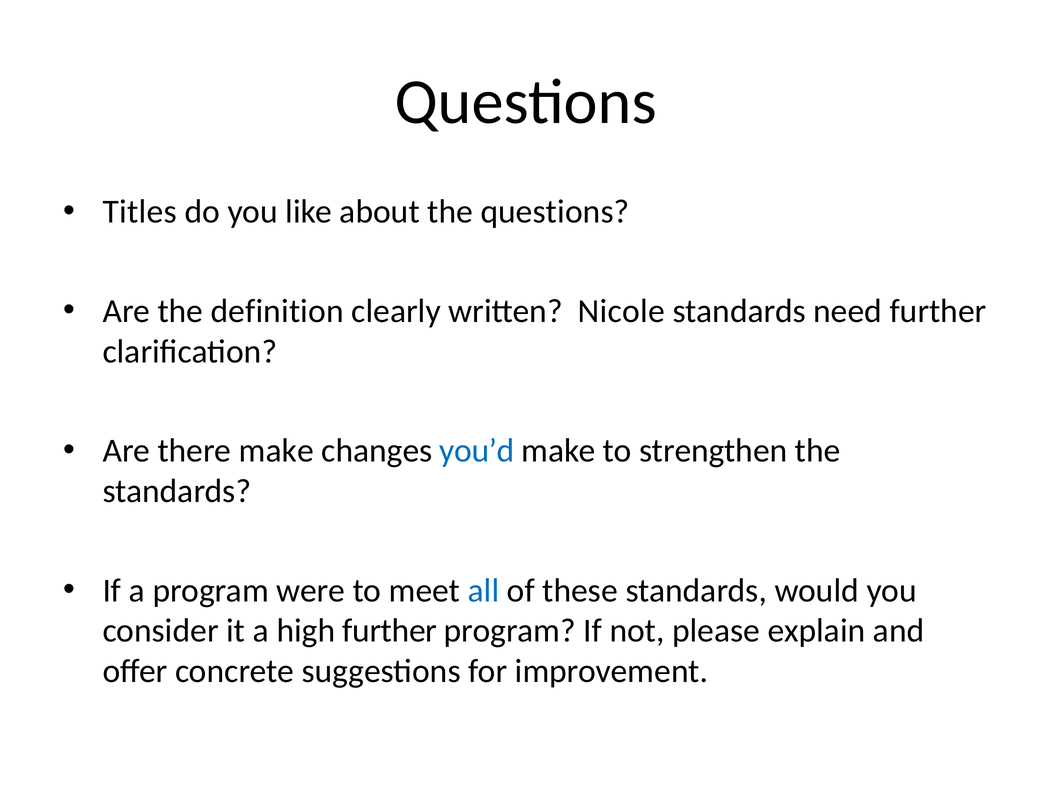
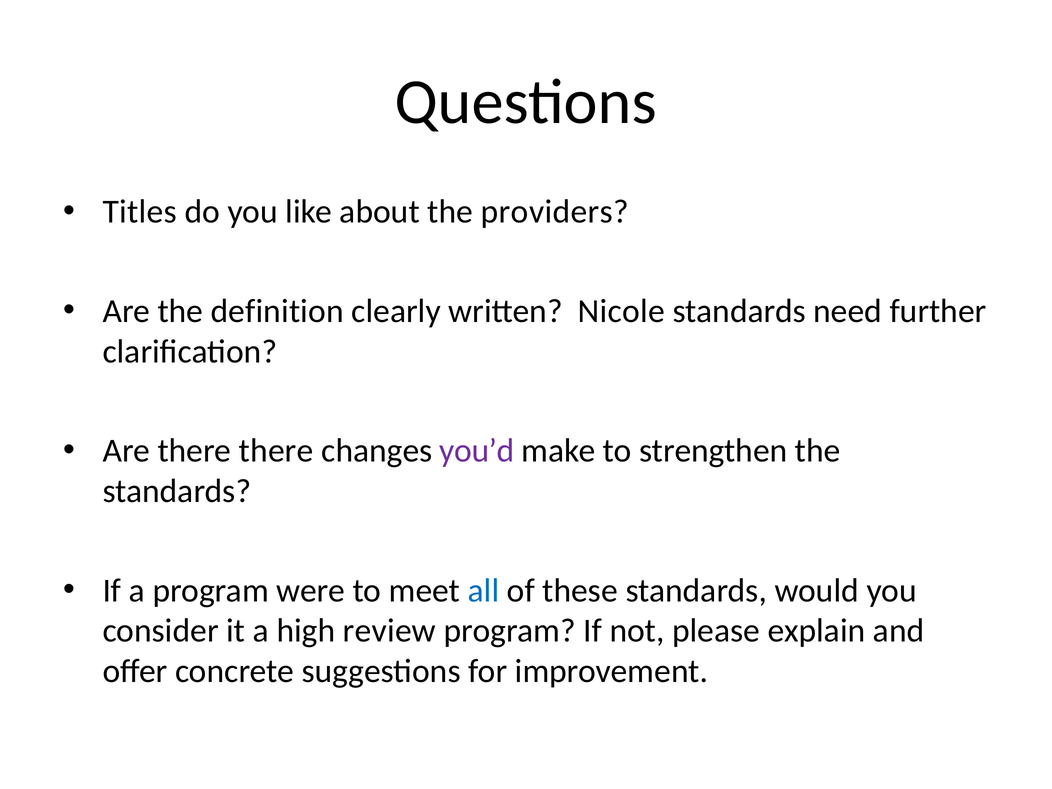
the questions: questions -> providers
there make: make -> there
you’d colour: blue -> purple
high further: further -> review
